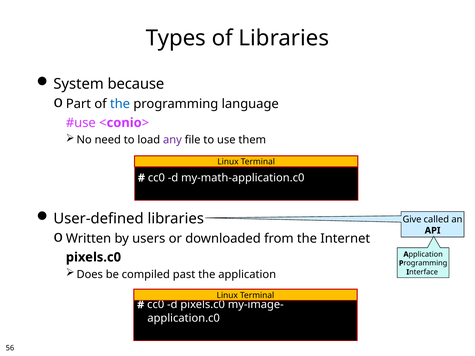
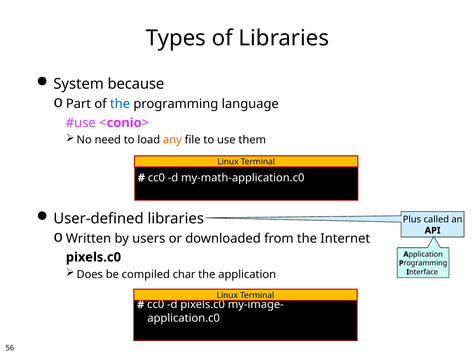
any colour: purple -> orange
Give: Give -> Plus
past: past -> char
